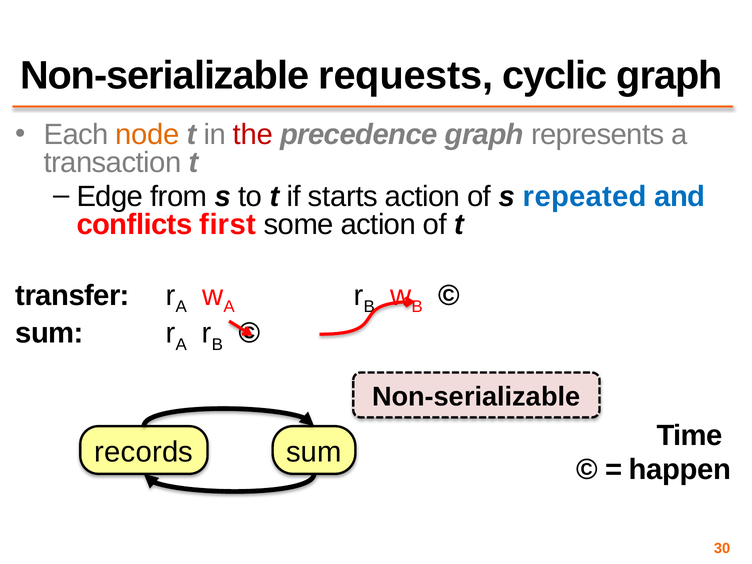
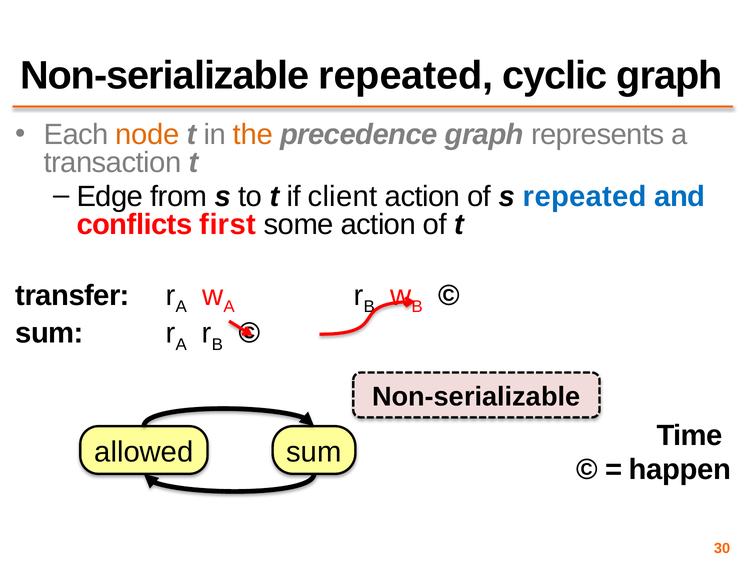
Non-serializable requests: requests -> repeated
the colour: red -> orange
starts: starts -> client
records: records -> allowed
